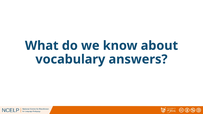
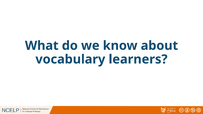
answers: answers -> learners
